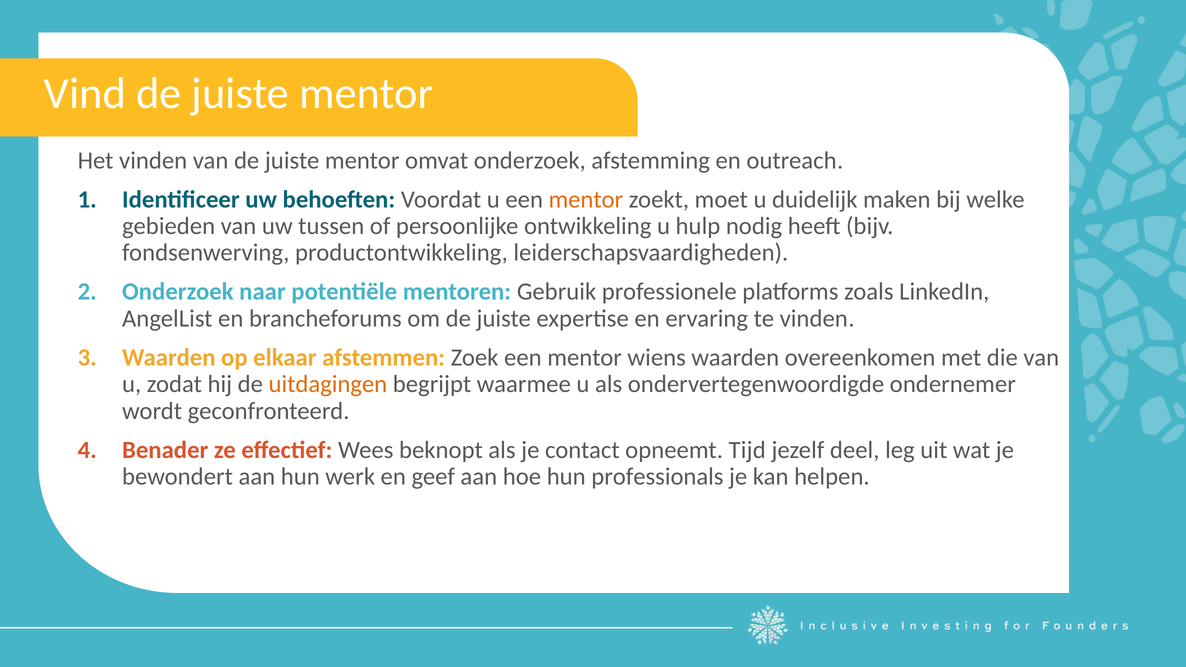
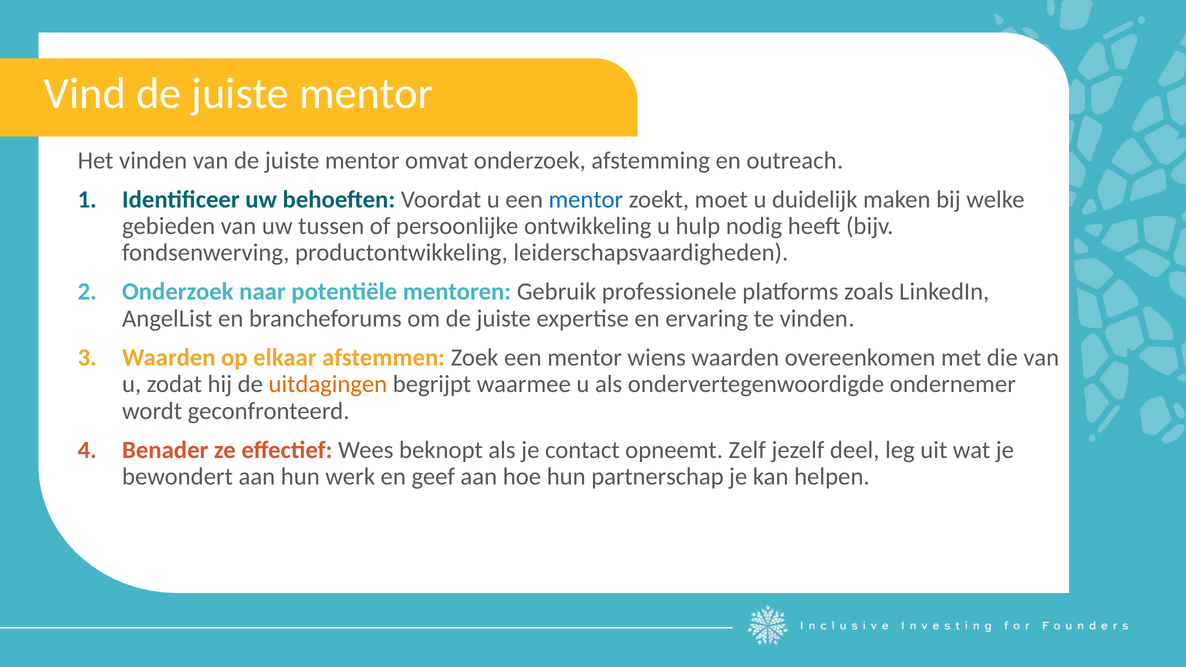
mentor at (586, 199) colour: orange -> blue
Tijd: Tijd -> Zelf
professionals: professionals -> partnerschap
